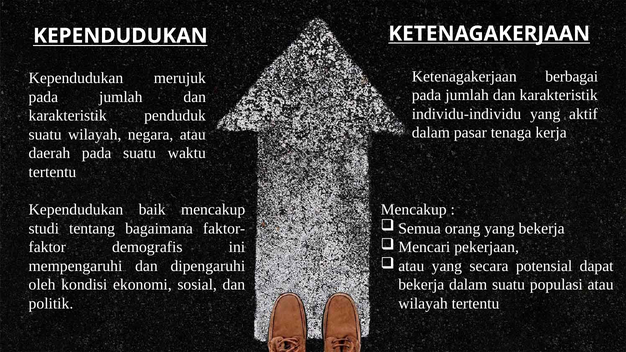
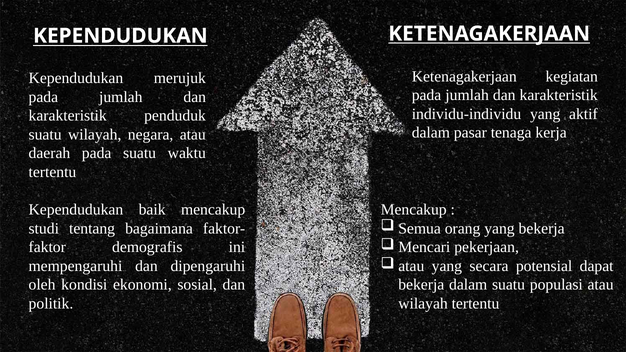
berbagai: berbagai -> kegiatan
